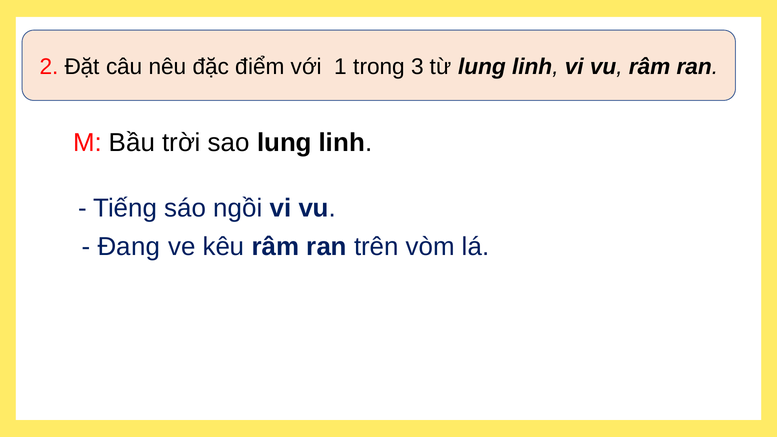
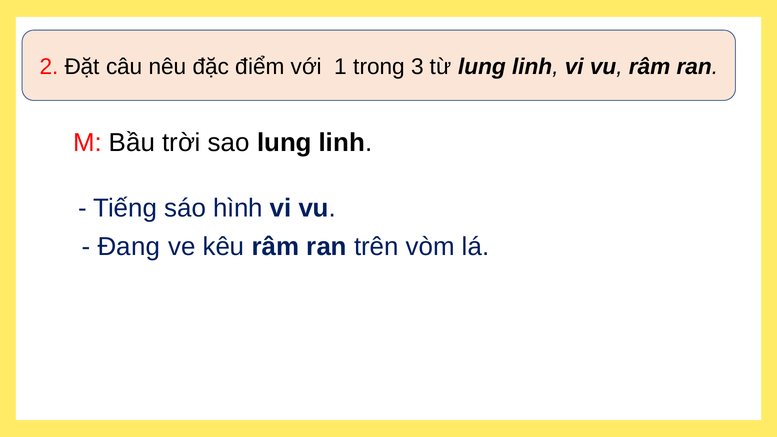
ngồi: ngồi -> hình
